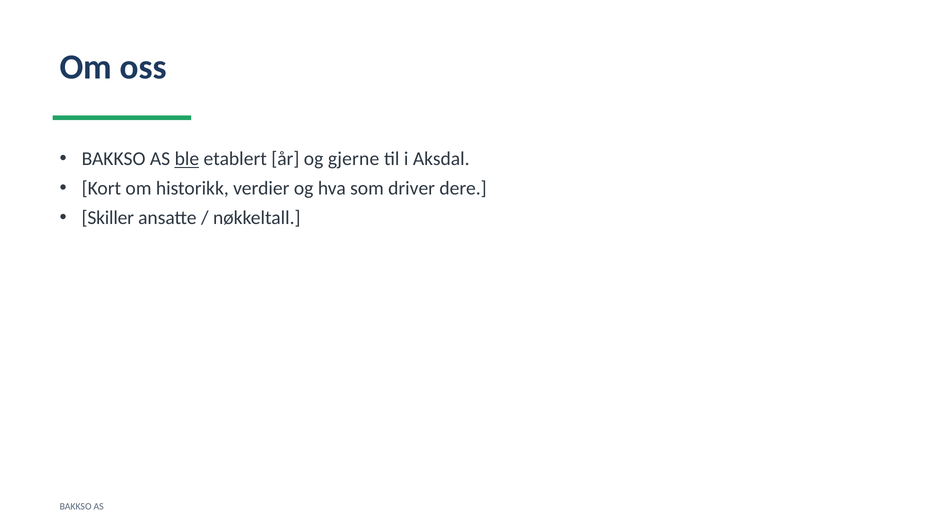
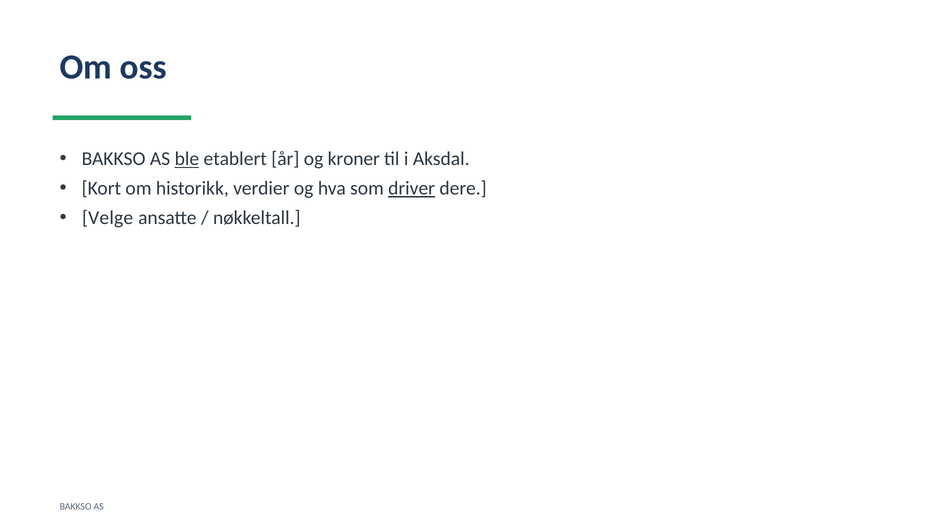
gjerne: gjerne -> kroner
driver underline: none -> present
Skiller: Skiller -> Velge
